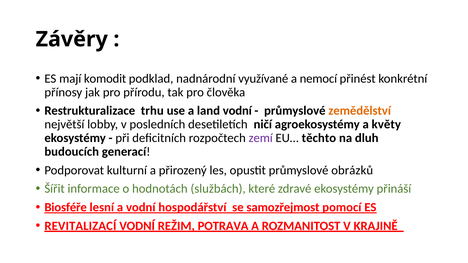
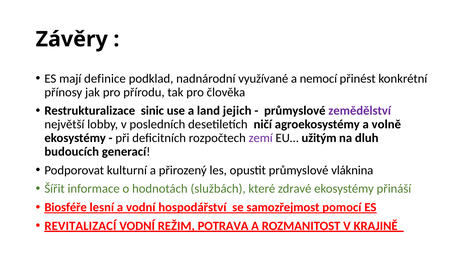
komodit: komodit -> definice
trhu: trhu -> sinic
land vodní: vodní -> jejich
zemědělství colour: orange -> purple
květy: květy -> volně
těchto: těchto -> užitým
obrázků: obrázků -> vláknina
